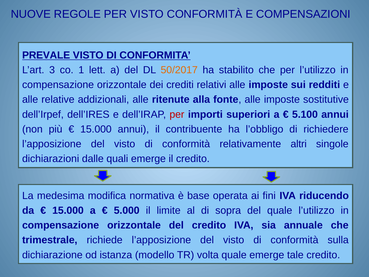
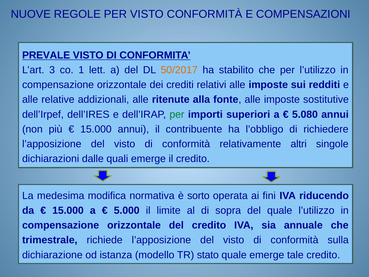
per at (177, 114) colour: red -> green
5.100: 5.100 -> 5.080
base: base -> sorto
volta: volta -> stato
